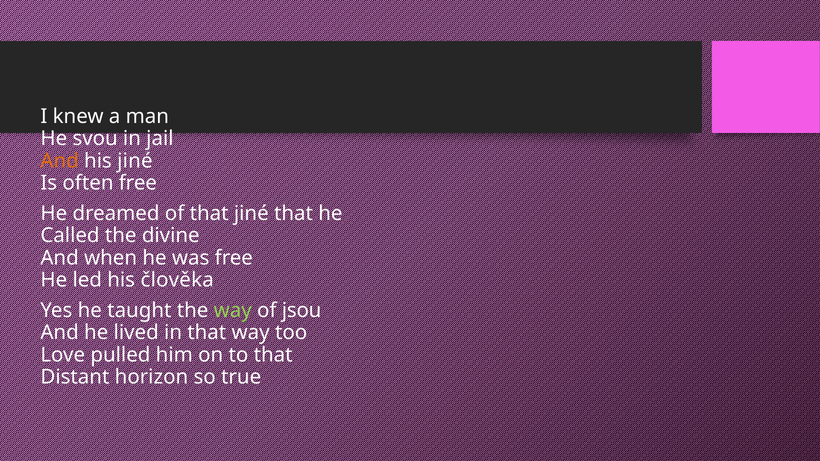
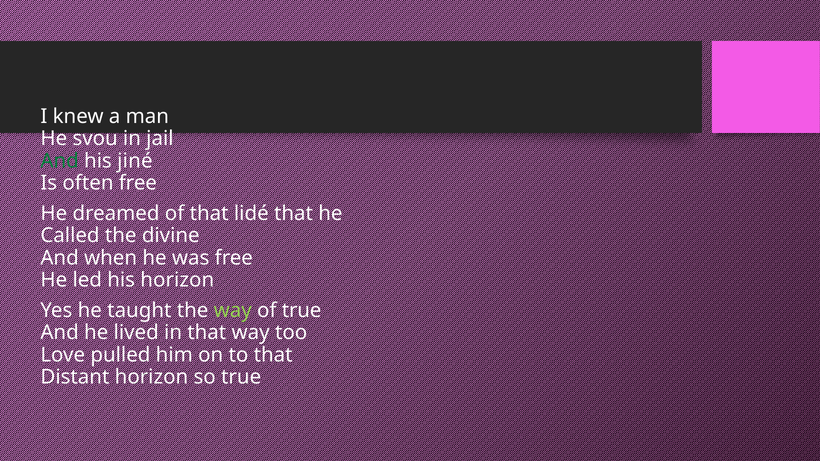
And at (60, 161) colour: orange -> green
that jiné: jiné -> lidé
his člověka: člověka -> horizon
of jsou: jsou -> true
